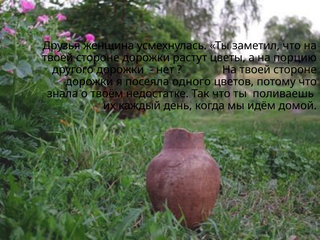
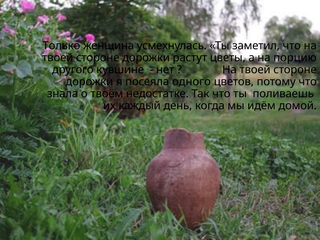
Друзья: Друзья -> Только
другого дорожки: дорожки -> кувшине
